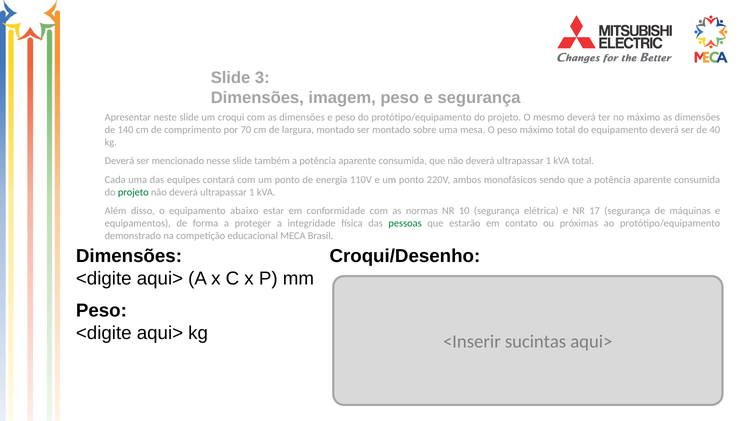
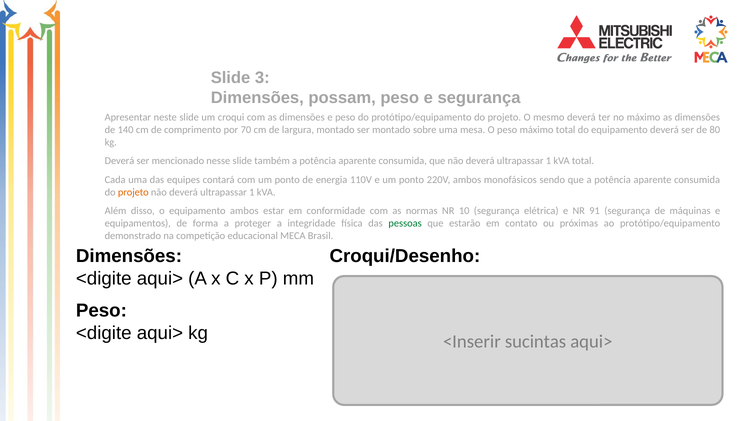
imagem: imagem -> possam
40: 40 -> 80
projeto at (133, 192) colour: green -> orange
equipamento abaixo: abaixo -> ambos
17: 17 -> 91
